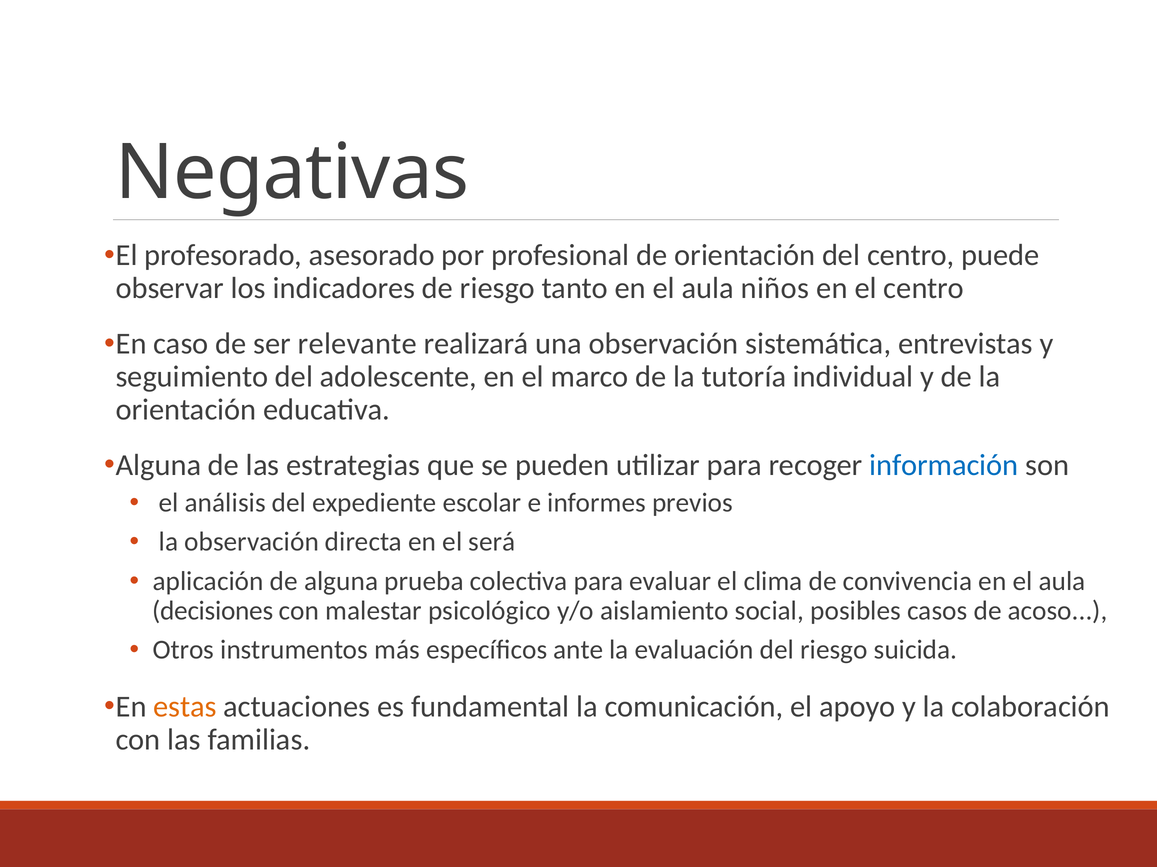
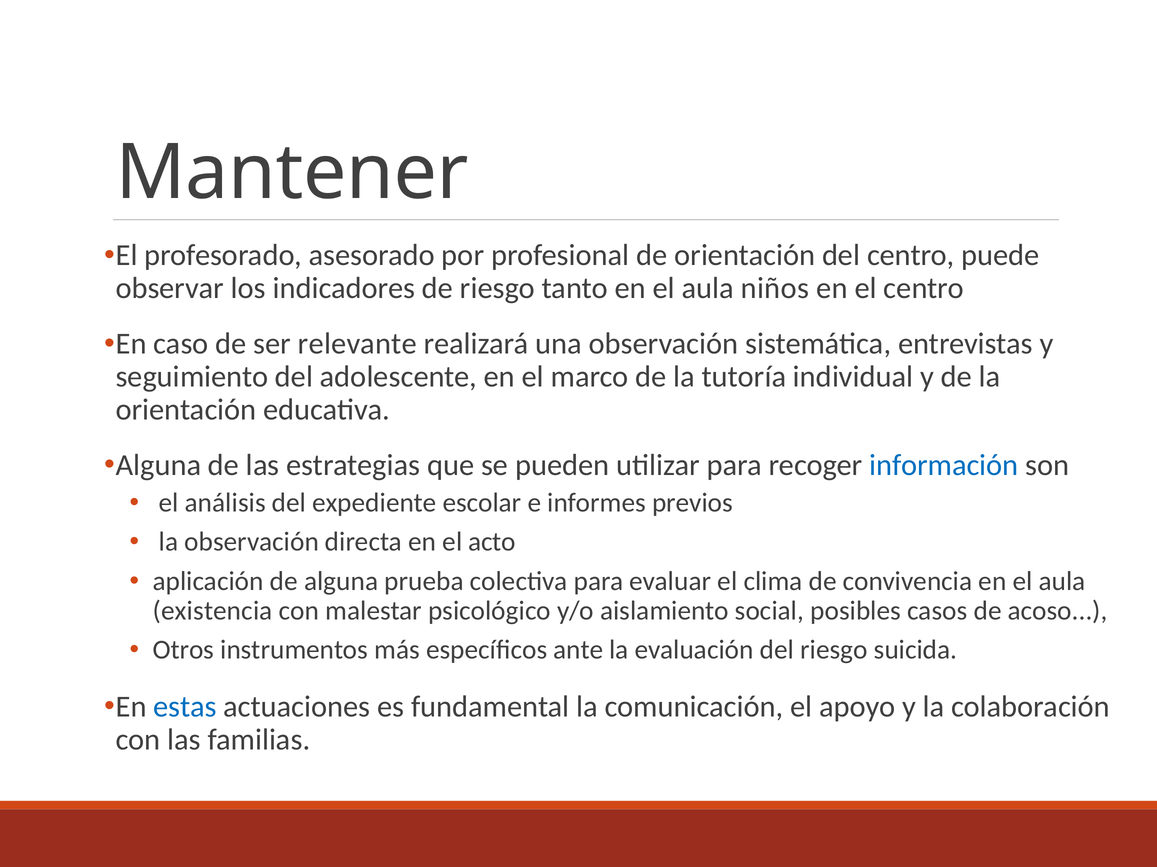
Negativas: Negativas -> Mantener
será: será -> acto
decisiones: decisiones -> existencia
estas colour: orange -> blue
